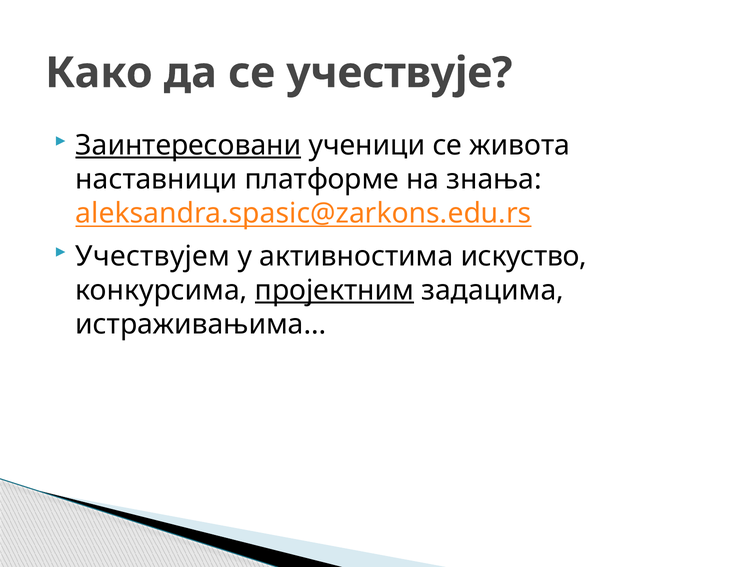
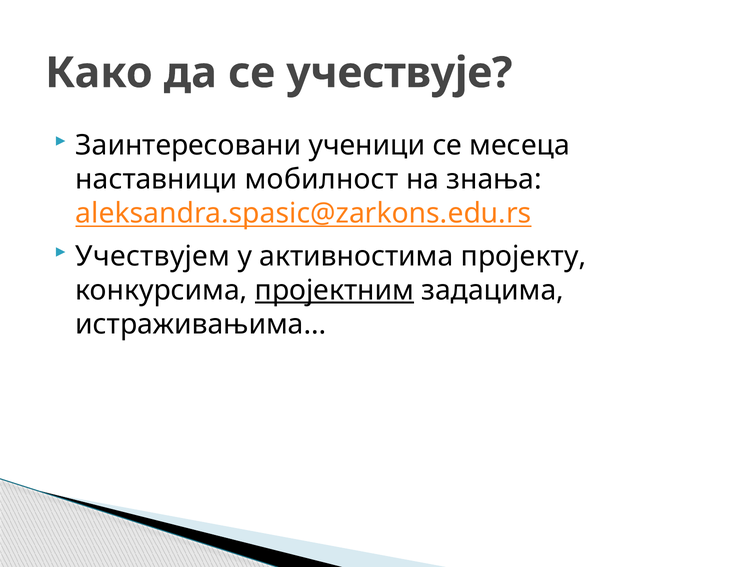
Заинтересовани underline: present -> none
живота: живота -> месеца
платформе: платформе -> мобилност
искуство: искуство -> пројекту
